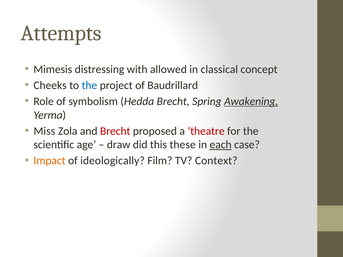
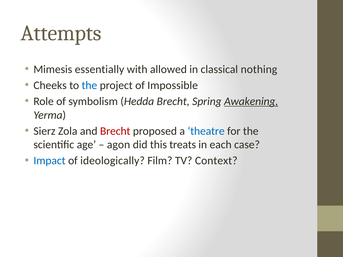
distressing: distressing -> essentially
concept: concept -> nothing
Baudrillard: Baudrillard -> Impossible
Miss: Miss -> Sierz
theatre colour: red -> blue
draw: draw -> agon
these: these -> treats
each underline: present -> none
Impact colour: orange -> blue
